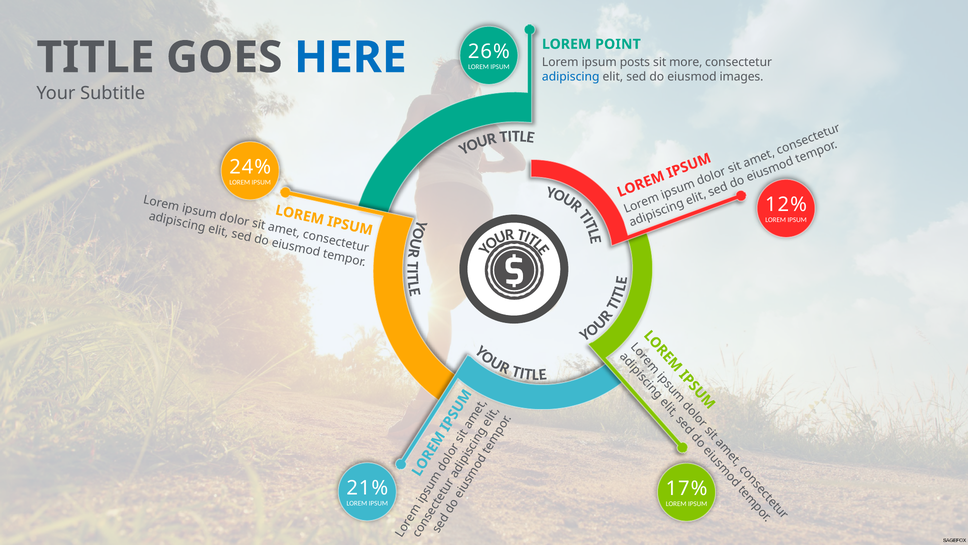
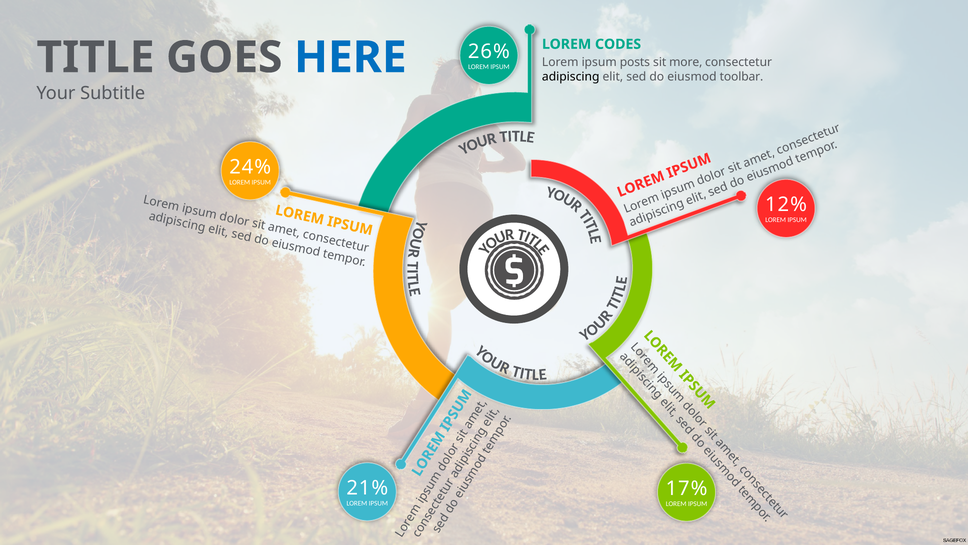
POINT: POINT -> CODES
adipiscing at (571, 77) colour: blue -> black
images: images -> toolbar
